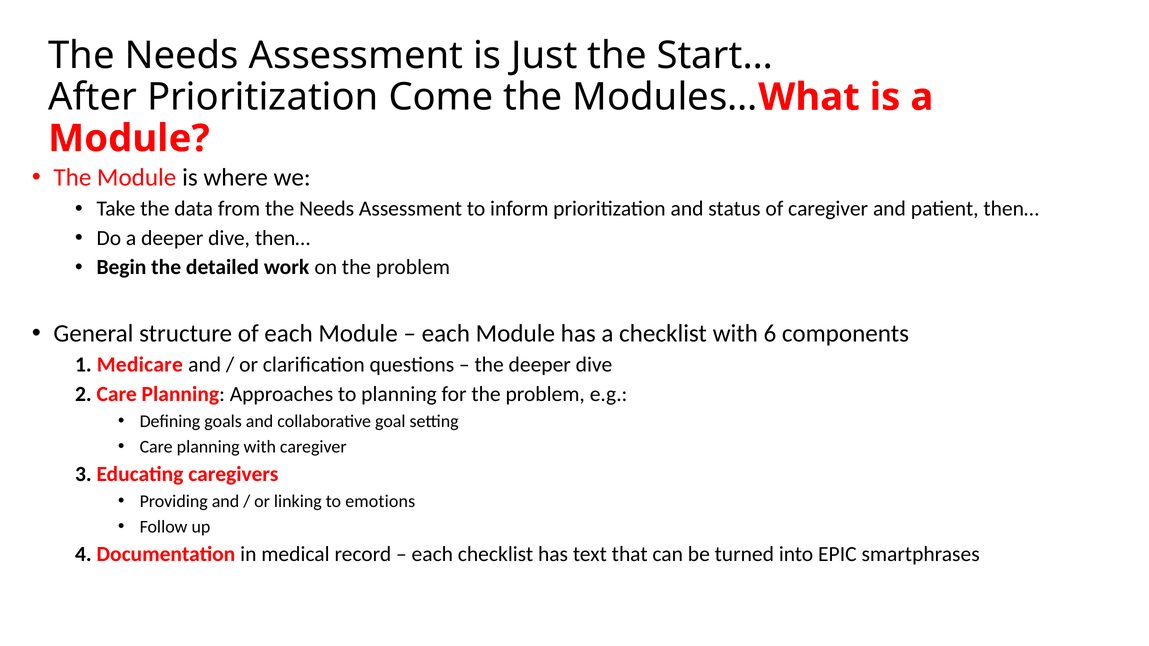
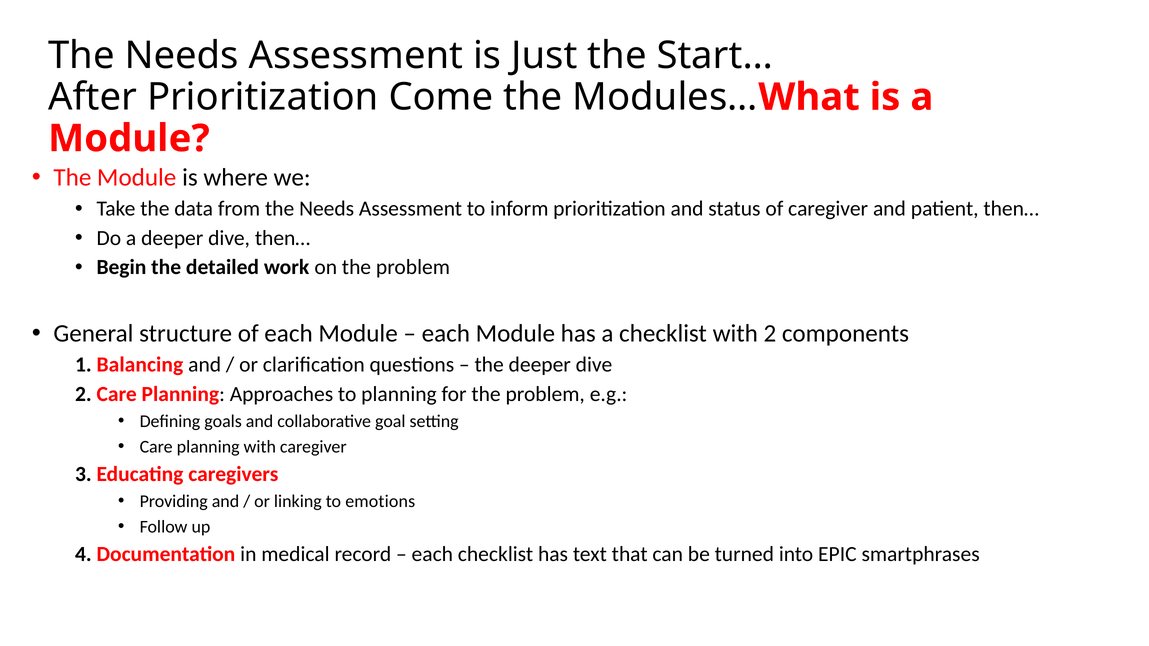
with 6: 6 -> 2
Medicare: Medicare -> Balancing
